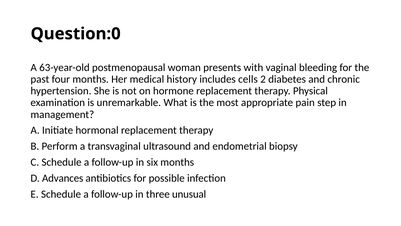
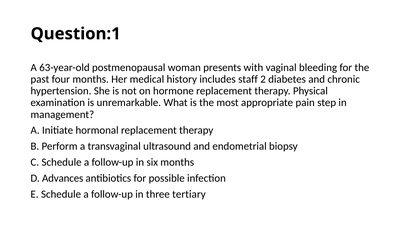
Question:0: Question:0 -> Question:1
cells: cells -> staff
unusual: unusual -> tertiary
